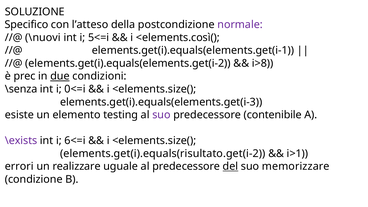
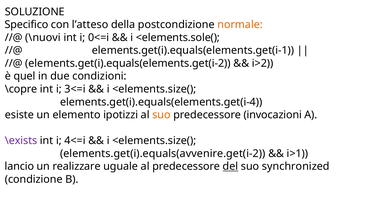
normale colour: purple -> orange
5<=i: 5<=i -> 0<=i
<elements.così(: <elements.così( -> <elements.sole(
i>8: i>8 -> i>2
prec: prec -> quel
due underline: present -> none
\senza: \senza -> \copre
0<=i: 0<=i -> 3<=i
elements.get(i).equals(elements.get(i-3: elements.get(i).equals(elements.get(i-3 -> elements.get(i).equals(elements.get(i-4
testing: testing -> ipotizzi
suo at (161, 115) colour: purple -> orange
contenibile: contenibile -> invocazioni
6<=i: 6<=i -> 4<=i
elements.get(i).equals(risultato.get(i-2: elements.get(i).equals(risultato.get(i-2 -> elements.get(i).equals(avvenire.get(i-2
errori: errori -> lancio
memorizzare: memorizzare -> synchronized
